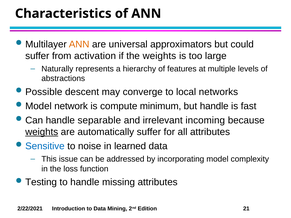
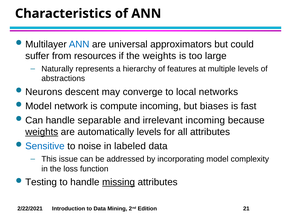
ANN at (79, 44) colour: orange -> blue
activation: activation -> resources
Possible: Possible -> Neurons
compute minimum: minimum -> incoming
but handle: handle -> biases
automatically suffer: suffer -> levels
learned: learned -> labeled
missing underline: none -> present
